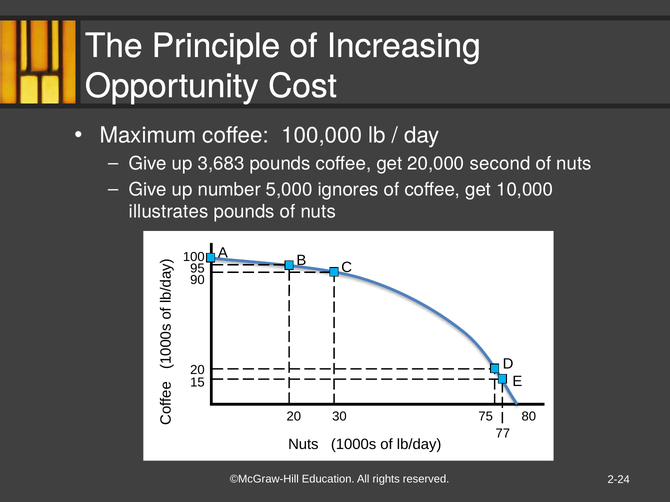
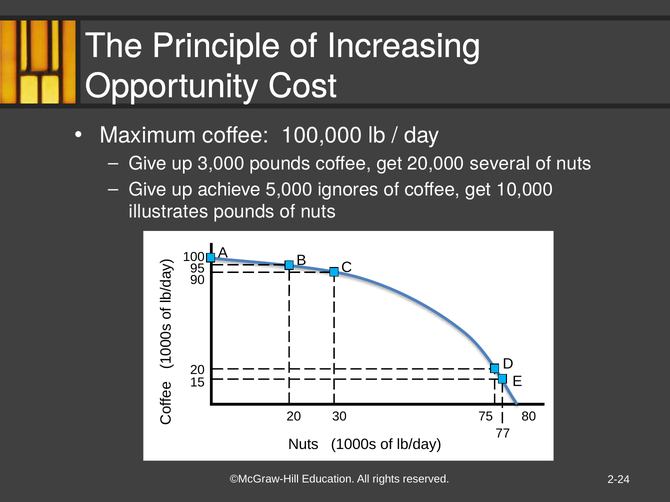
3,683: 3,683 -> 3,000
second: second -> several
number: number -> achieve
